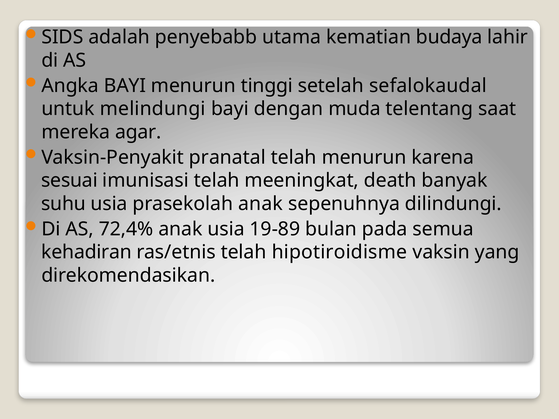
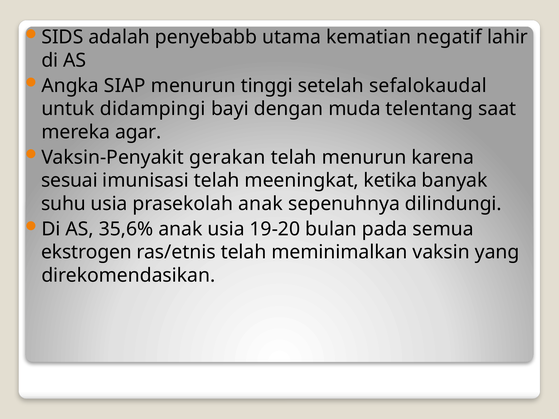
budaya: budaya -> negatif
Angka BAYI: BAYI -> SIAP
melindungi: melindungi -> didampingi
pranatal: pranatal -> gerakan
death: death -> ketika
72,4%: 72,4% -> 35,6%
19-89: 19-89 -> 19-20
kehadiran: kehadiran -> ekstrogen
hipotiroidisme: hipotiroidisme -> meminimalkan
